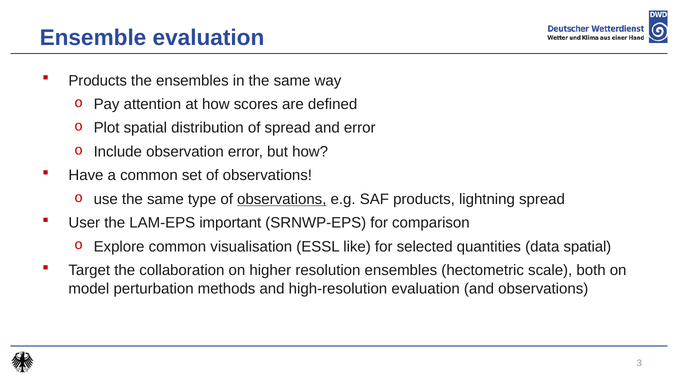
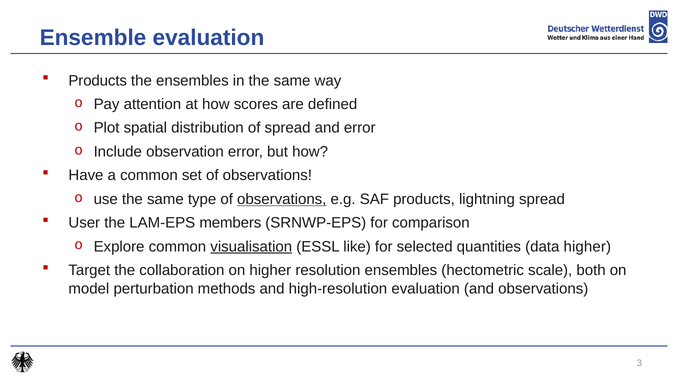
important: important -> members
visualisation underline: none -> present
data spatial: spatial -> higher
